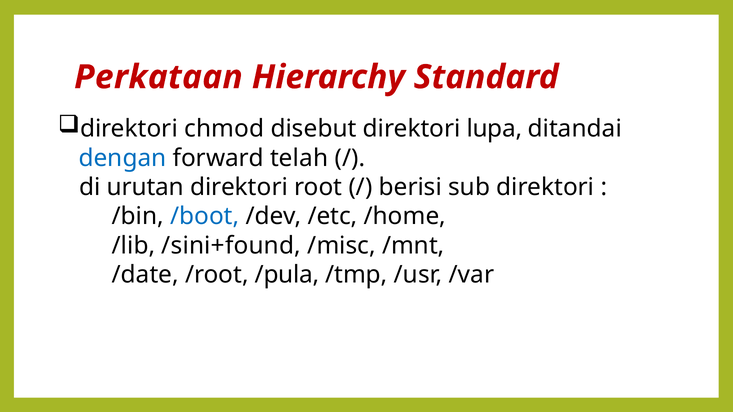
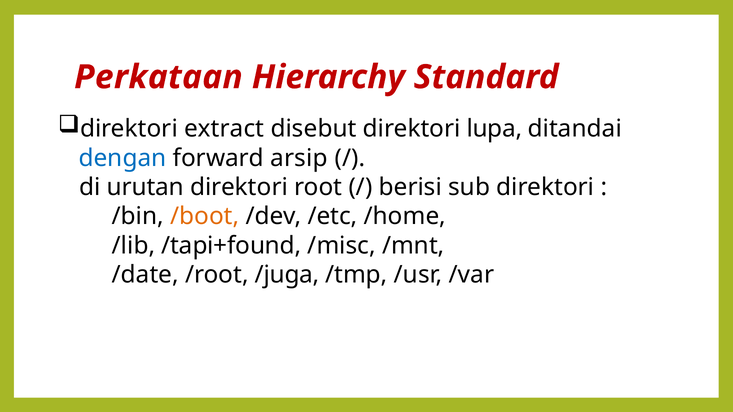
chmod: chmod -> extract
telah: telah -> arsip
/boot colour: blue -> orange
/sini+found: /sini+found -> /tapi+found
/pula: /pula -> /juga
